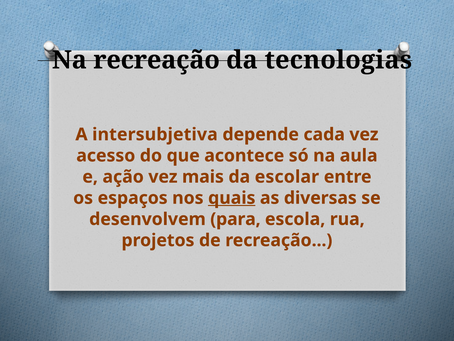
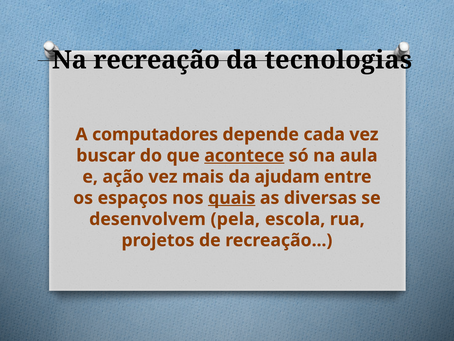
intersubjetiva: intersubjetiva -> computadores
acesso: acesso -> buscar
acontece underline: none -> present
escolar: escolar -> ajudam
para: para -> pela
